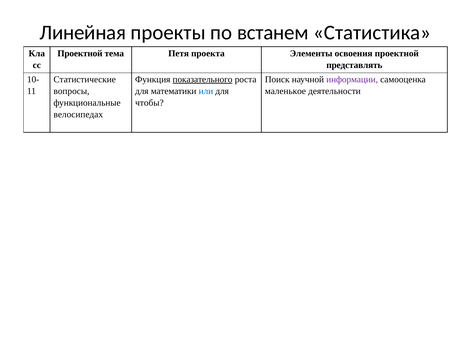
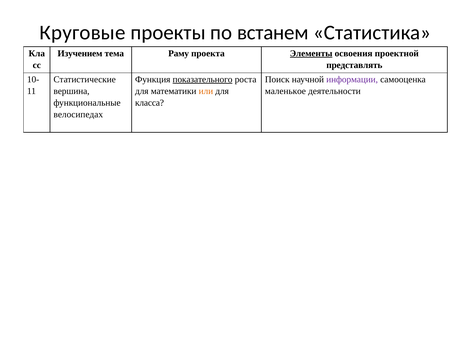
Линейная: Линейная -> Круговые
Проектной at (80, 53): Проектной -> Изучением
Петя: Петя -> Раму
Элементы underline: none -> present
вопросы: вопросы -> вершина
или colour: blue -> orange
чтобы: чтобы -> класса
